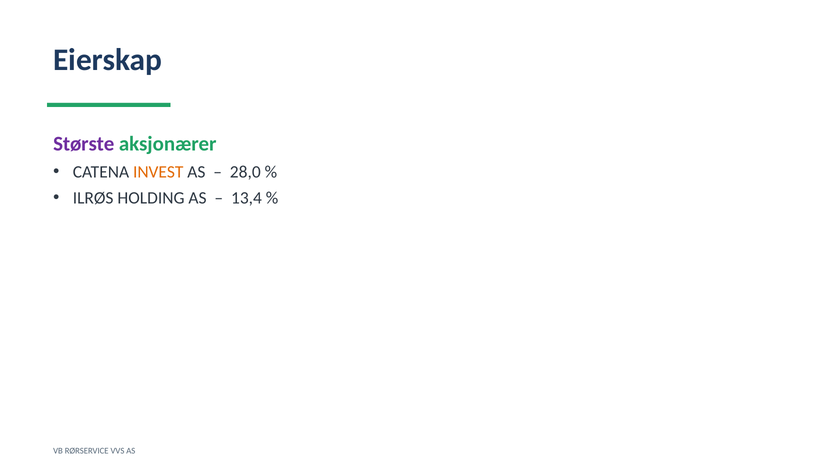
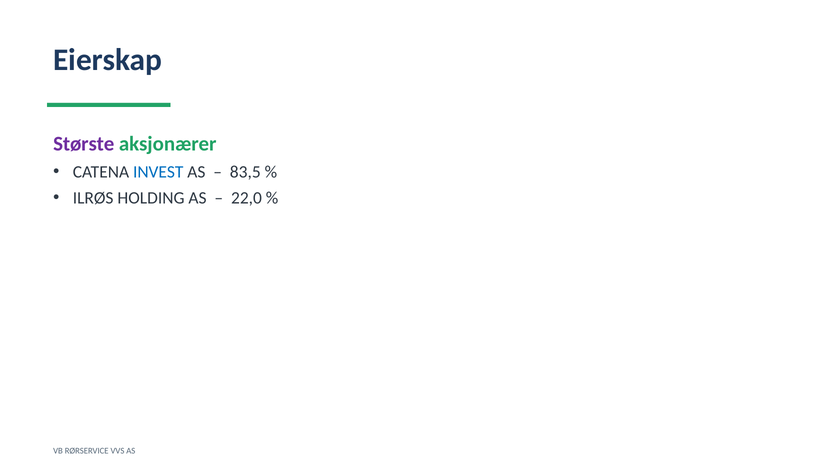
INVEST colour: orange -> blue
28,0: 28,0 -> 83,5
13,4: 13,4 -> 22,0
